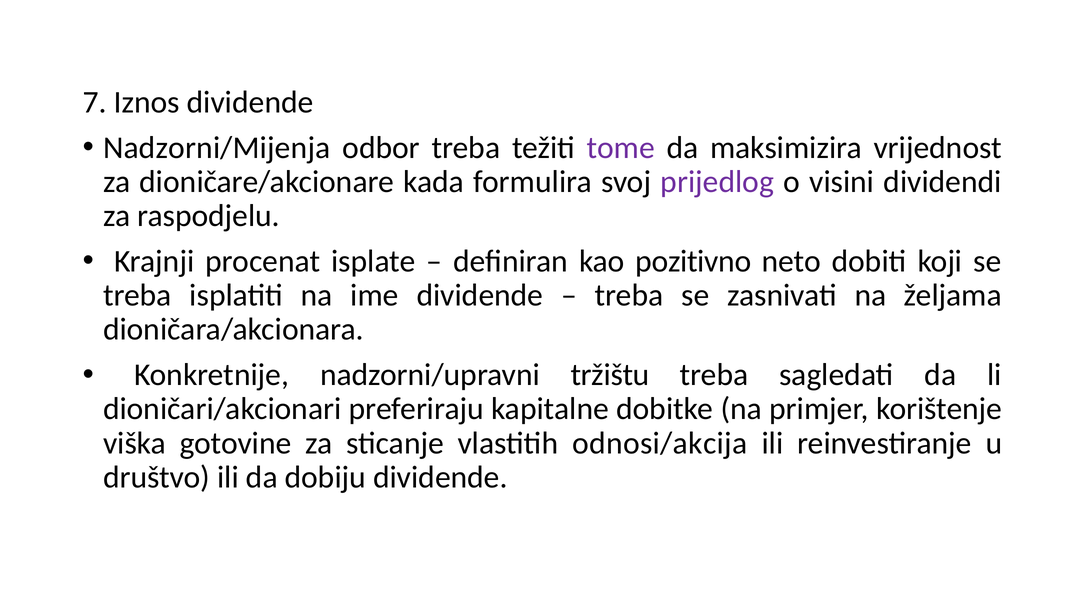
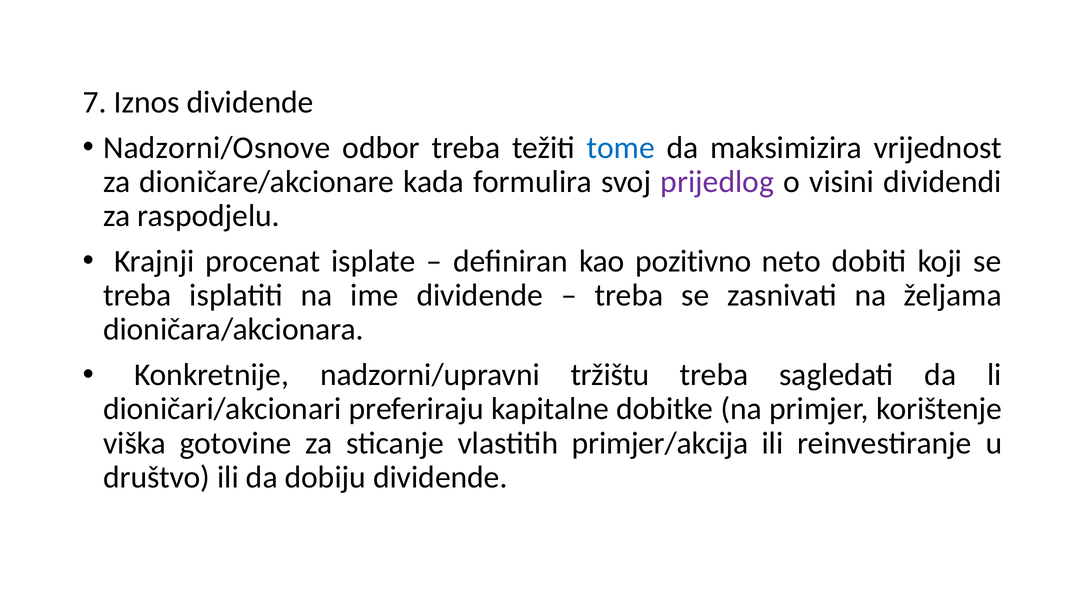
Nadzorni/Mijenja: Nadzorni/Mijenja -> Nadzorni/Osnove
tome colour: purple -> blue
odnosi/akcija: odnosi/akcija -> primjer/akcija
